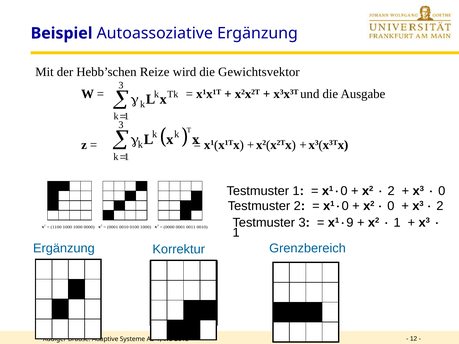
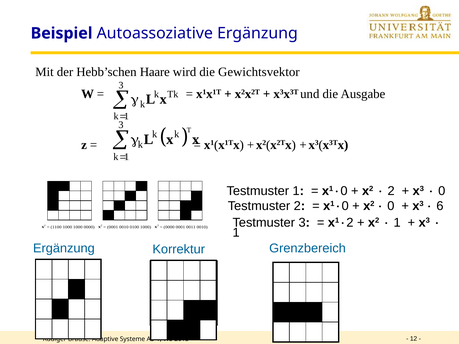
Reize: Reize -> Haare
2 at (440, 206): 2 -> 6
9 at (350, 223): 9 -> 2
